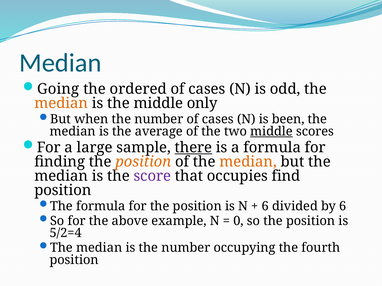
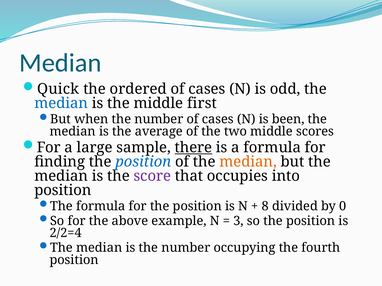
Going: Going -> Quick
median at (61, 104) colour: orange -> blue
only: only -> first
middle at (271, 132) underline: present -> none
position at (143, 162) colour: orange -> blue
find: find -> into
6 at (265, 206): 6 -> 8
by 6: 6 -> 0
0: 0 -> 3
5/2=4: 5/2=4 -> 2/2=4
